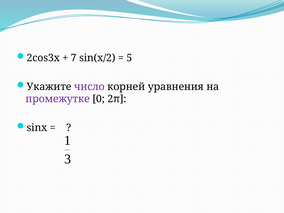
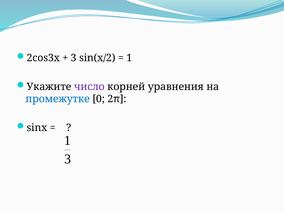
7 at (74, 58): 7 -> 3
5 at (129, 58): 5 -> 1
промежутке colour: purple -> blue
